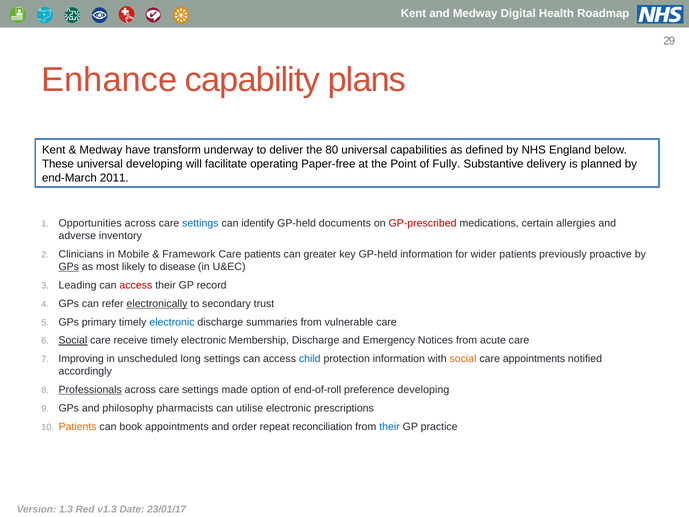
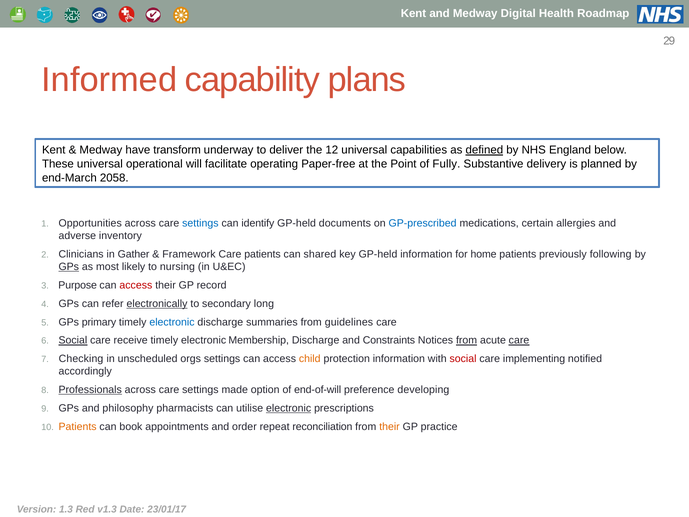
Enhance: Enhance -> Informed
80: 80 -> 12
defined underline: none -> present
universal developing: developing -> operational
2011: 2011 -> 2058
GP-prescribed colour: red -> blue
Mobile: Mobile -> Gather
greater: greater -> shared
wider: wider -> home
proactive: proactive -> following
disease: disease -> nursing
Leading: Leading -> Purpose
trust: trust -> long
vulnerable: vulnerable -> guidelines
Emergency: Emergency -> Constraints
from at (467, 340) underline: none -> present
care at (519, 340) underline: none -> present
Improving: Improving -> Checking
long: long -> orgs
child colour: blue -> orange
social at (463, 359) colour: orange -> red
care appointments: appointments -> implementing
end-of-roll: end-of-roll -> end-of-will
electronic at (289, 408) underline: none -> present
their at (390, 426) colour: blue -> orange
